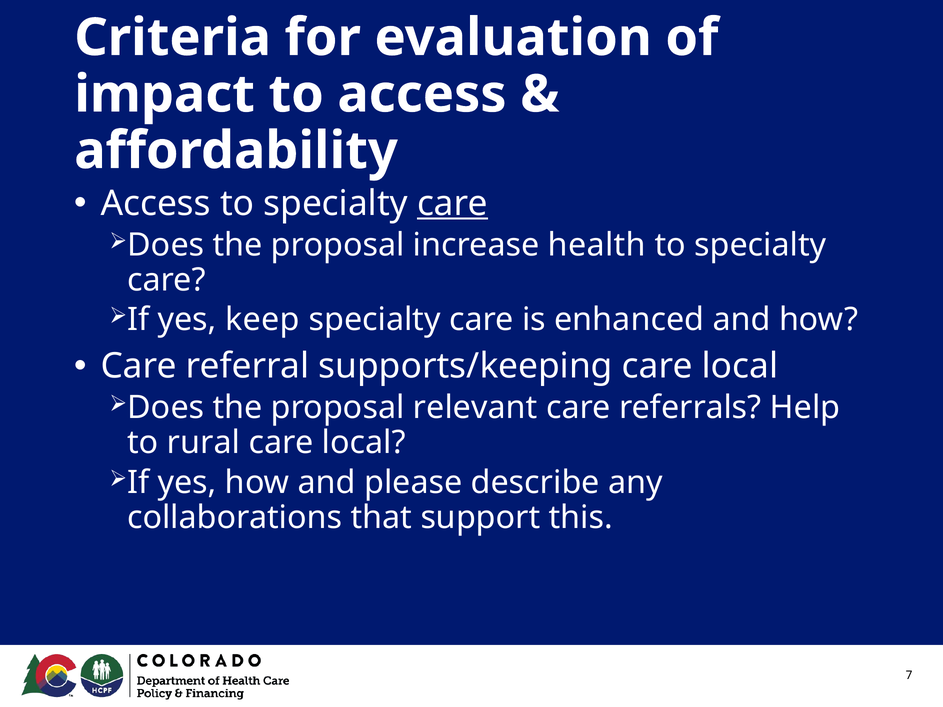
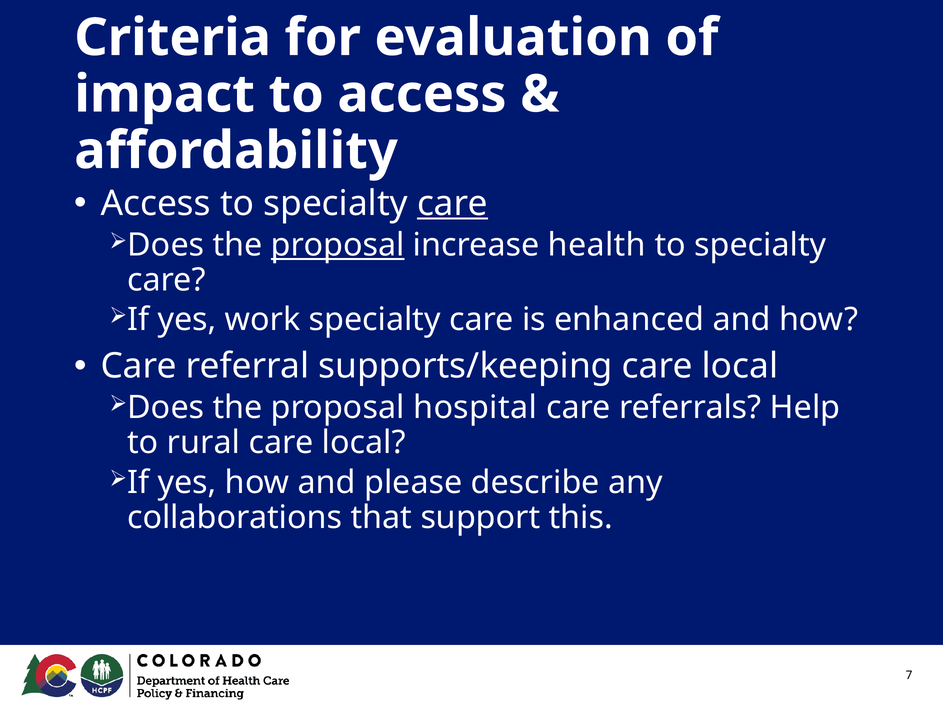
proposal at (338, 245) underline: none -> present
keep: keep -> work
relevant: relevant -> hospital
